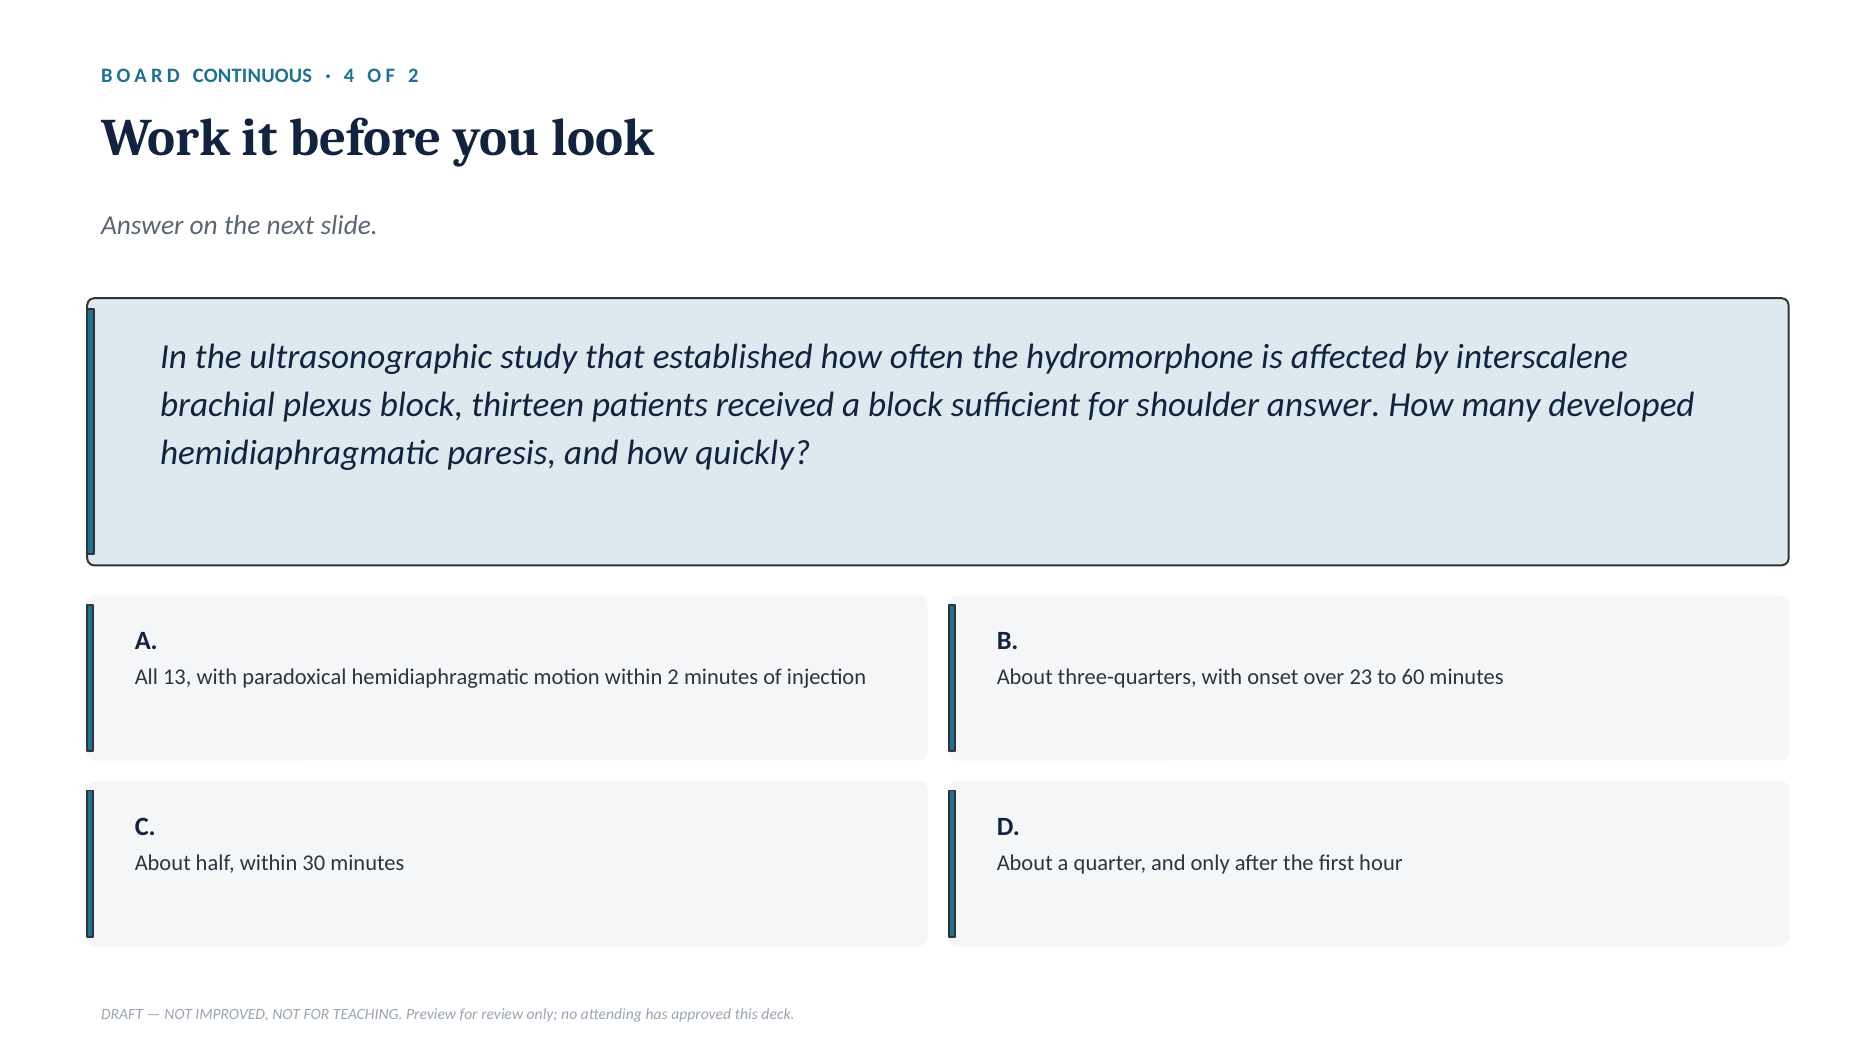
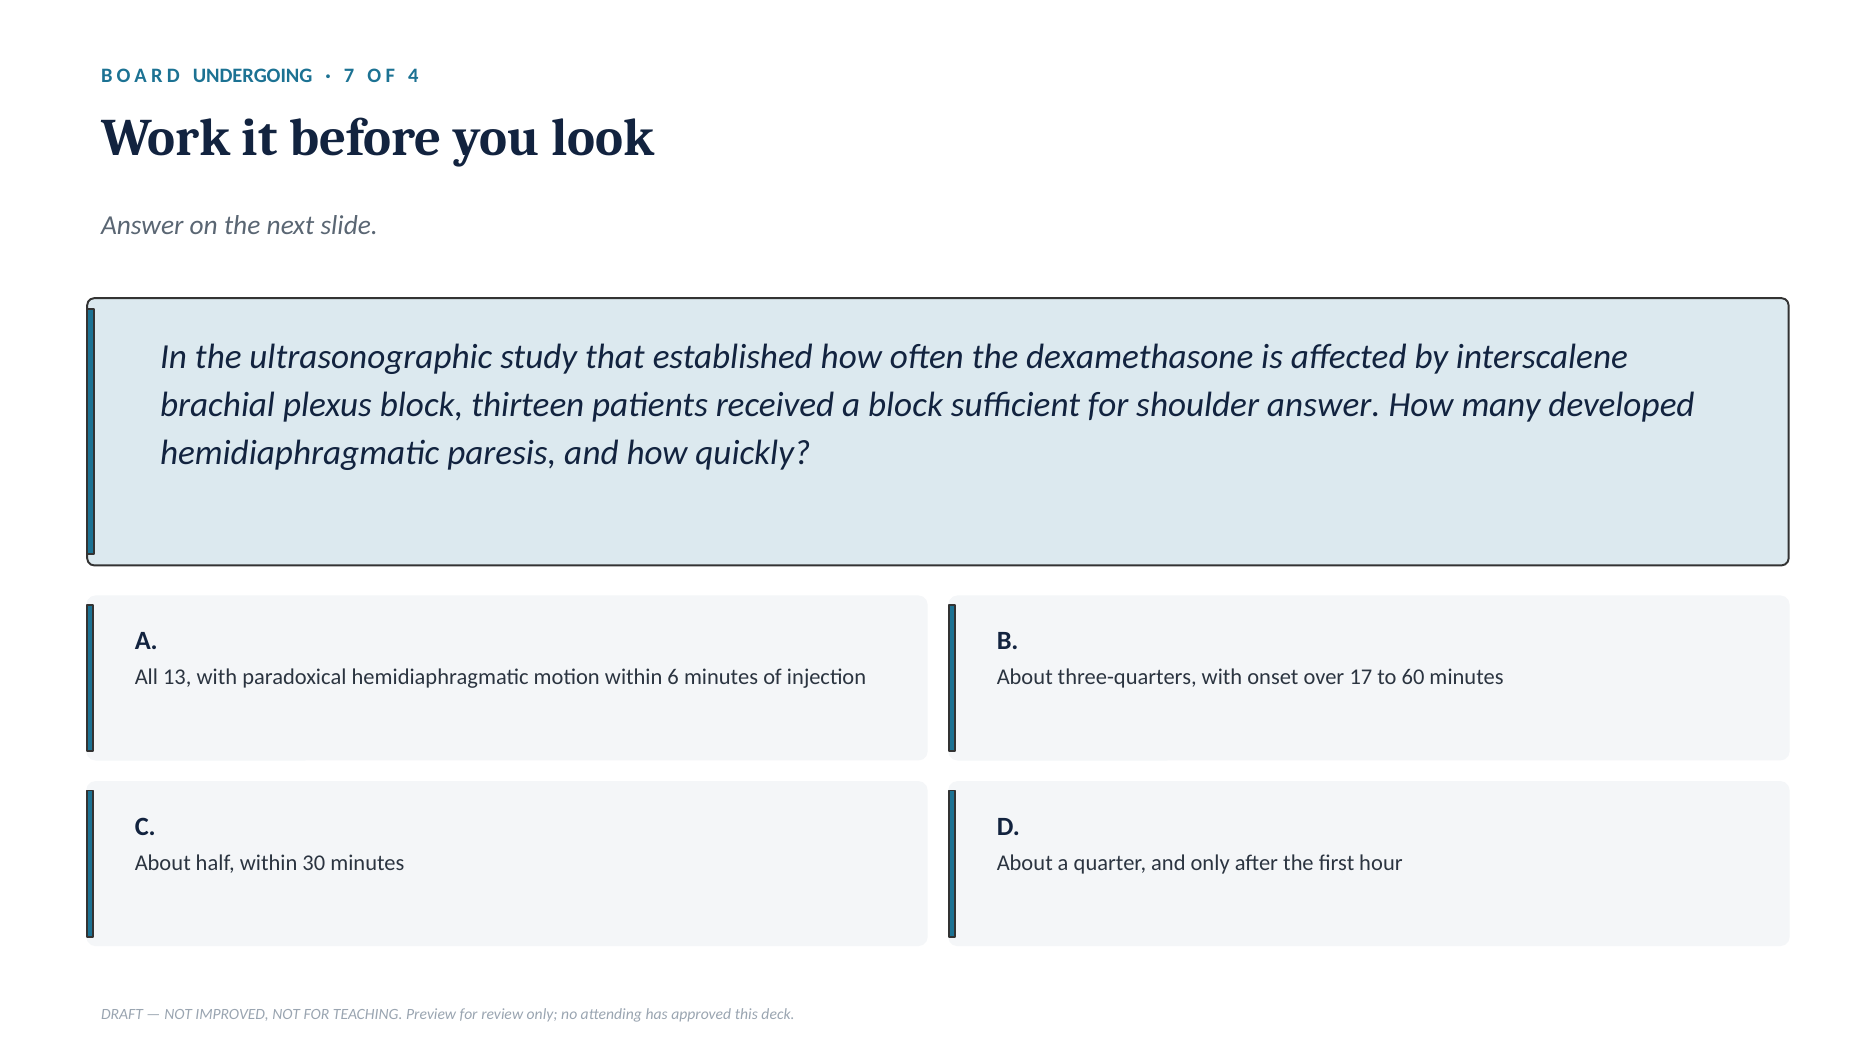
CONTINUOUS: CONTINUOUS -> UNDERGOING
4: 4 -> 7
OF 2: 2 -> 4
hydromorphone: hydromorphone -> dexamethasone
within 2: 2 -> 6
23: 23 -> 17
